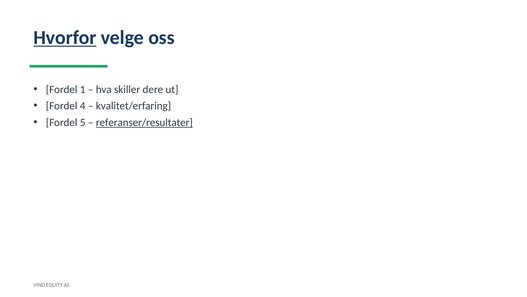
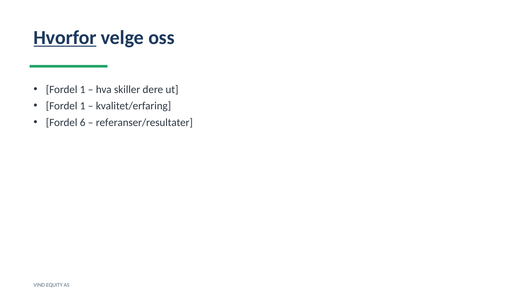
4 at (83, 106): 4 -> 1
5: 5 -> 6
referanser/resultater underline: present -> none
